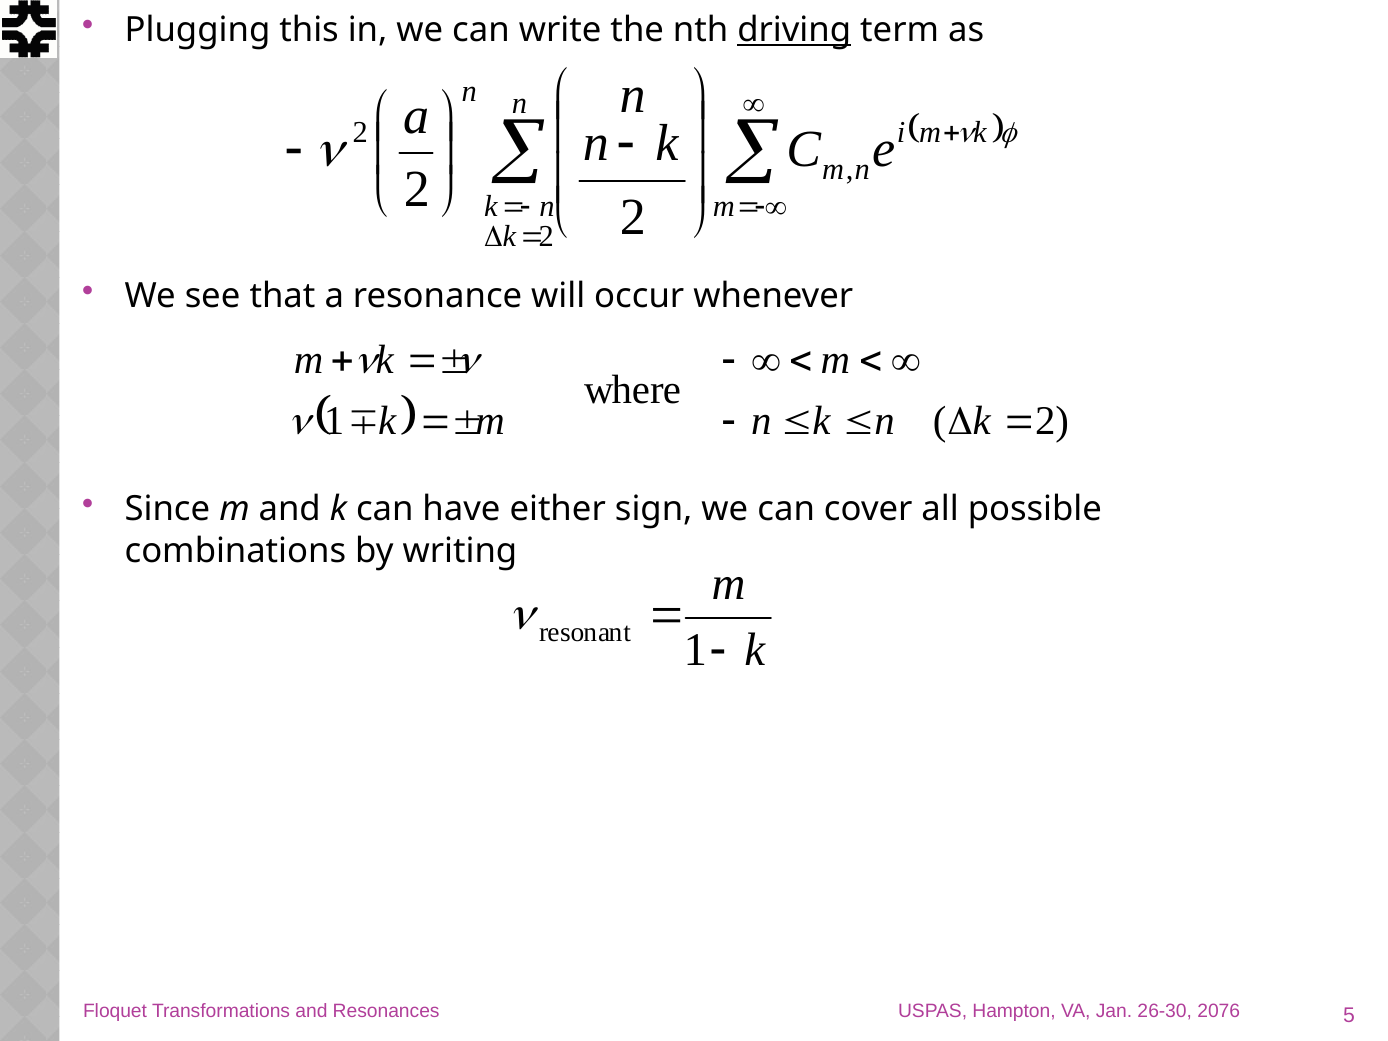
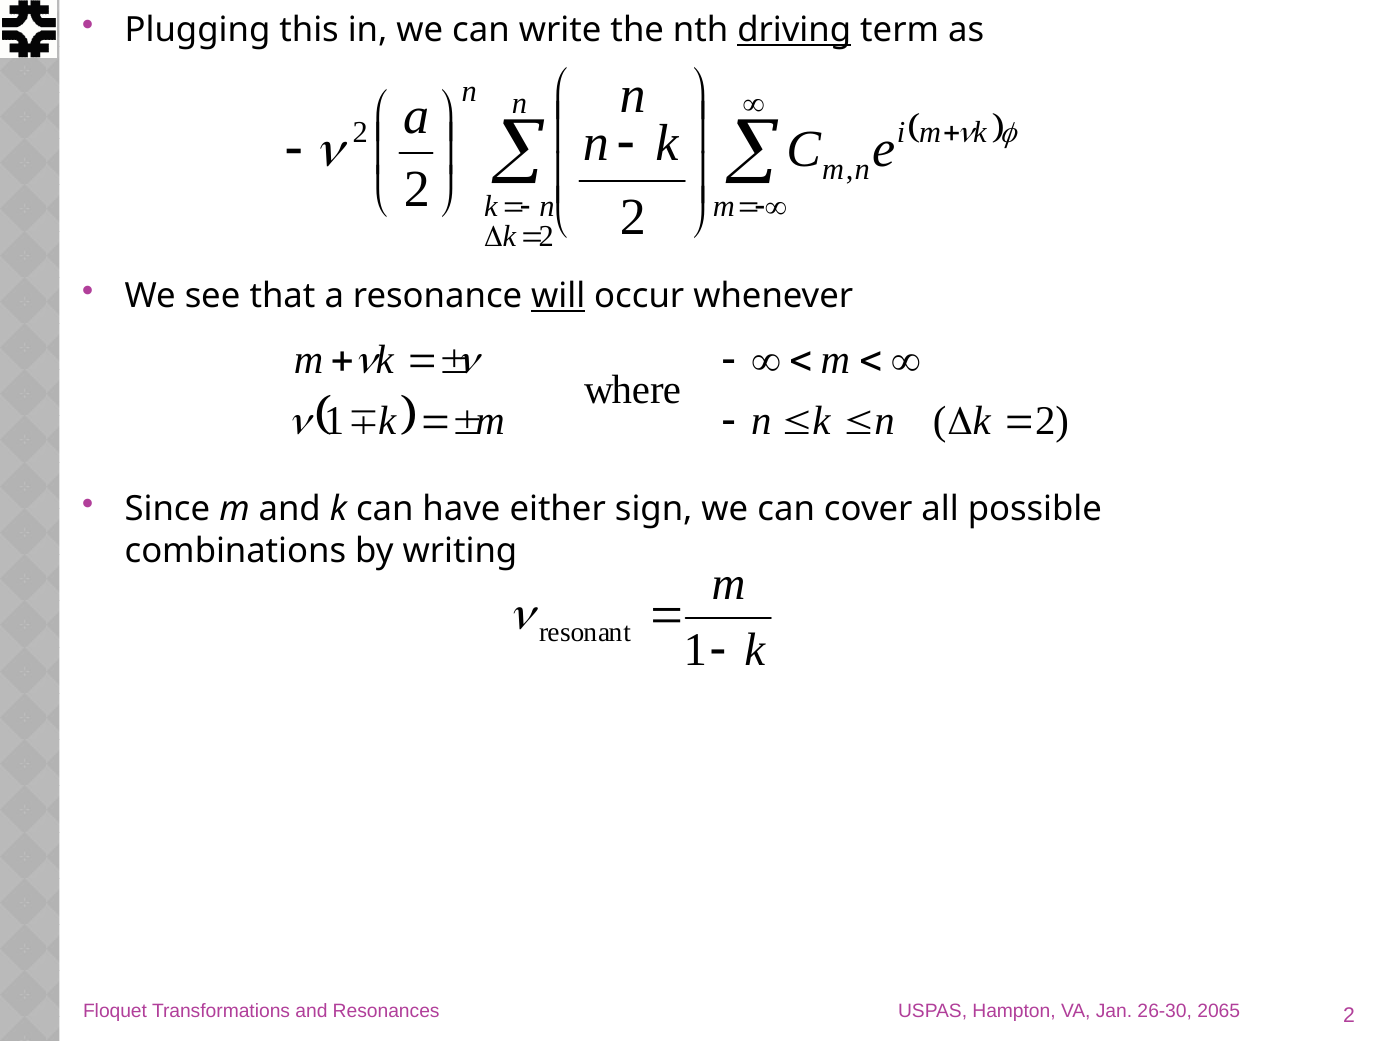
will underline: none -> present
2076: 2076 -> 2065
Resonances 5: 5 -> 2
